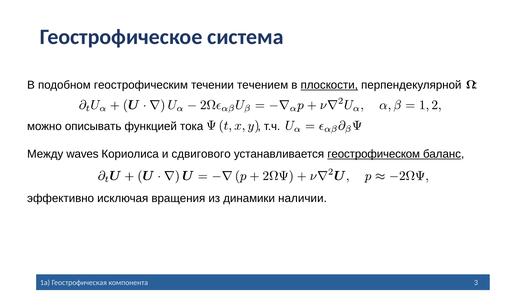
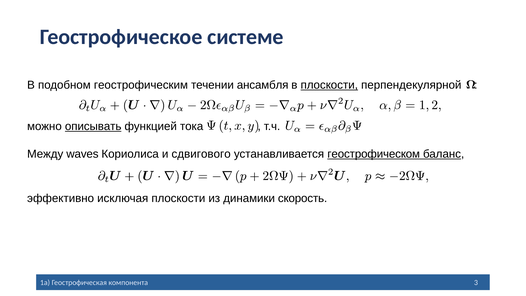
система: система -> системе
течением: течением -> ансамбля
описывать underline: none -> present
исключая вращения: вращения -> плоскости
наличии: наличии -> скорость
